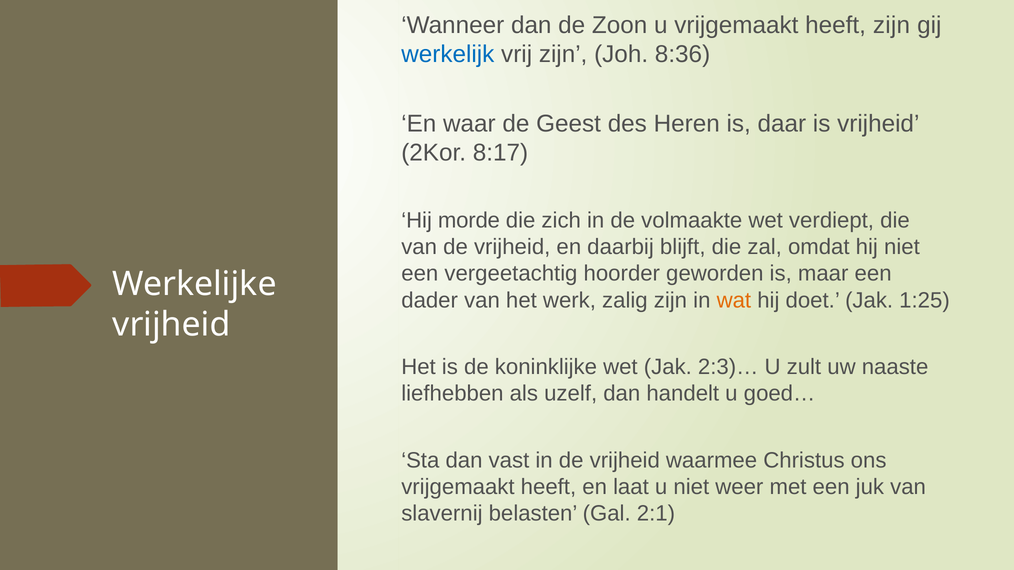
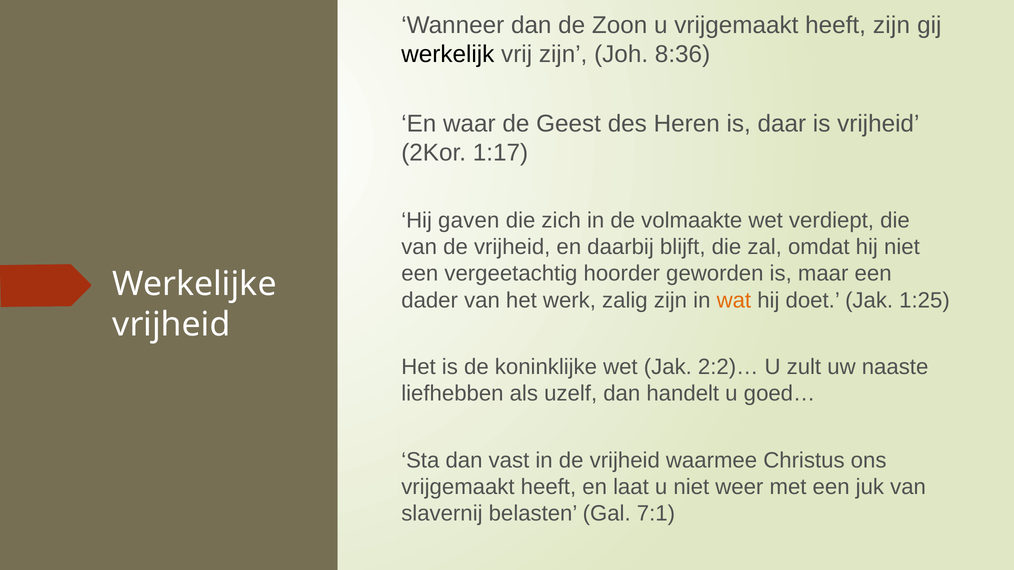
werkelijk colour: blue -> black
8:17: 8:17 -> 1:17
morde: morde -> gaven
2:3)…: 2:3)… -> 2:2)…
2:1: 2:1 -> 7:1
